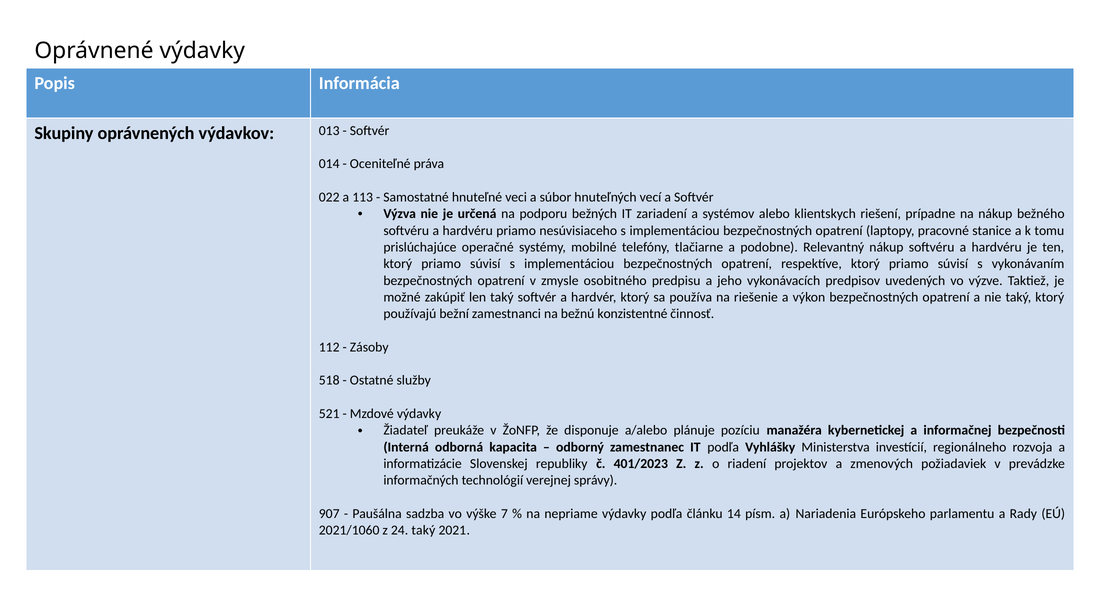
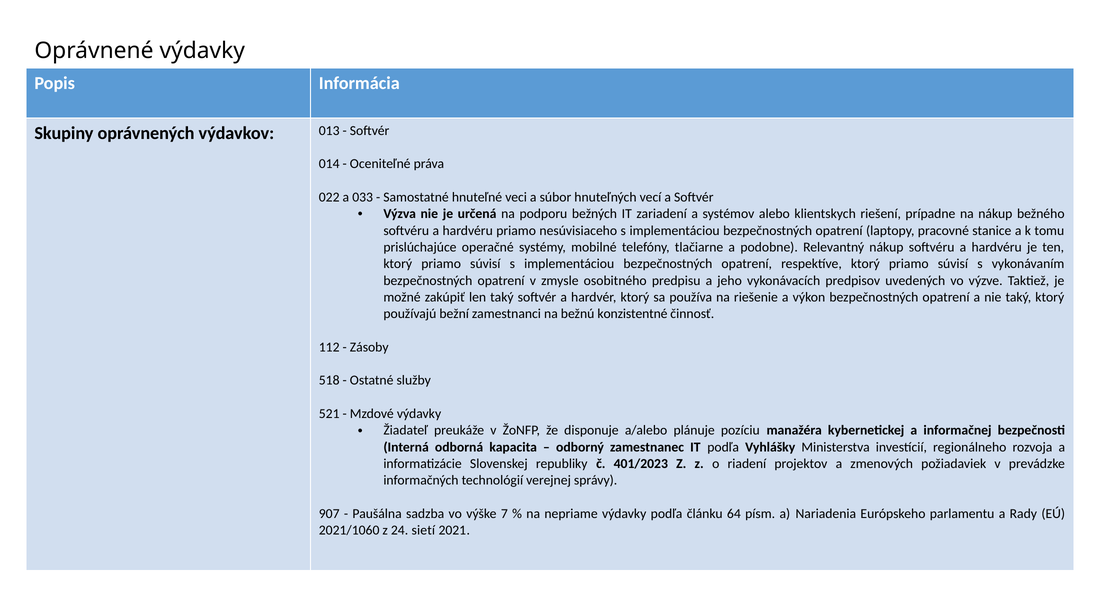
113: 113 -> 033
14: 14 -> 64
24 taký: taký -> sietí
